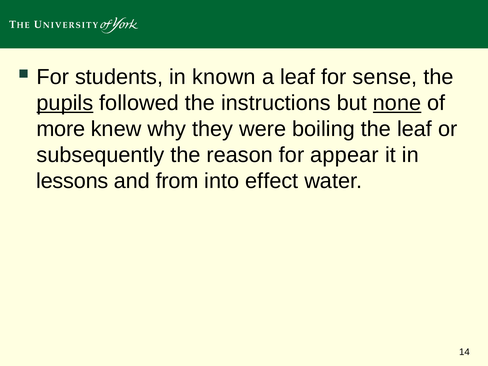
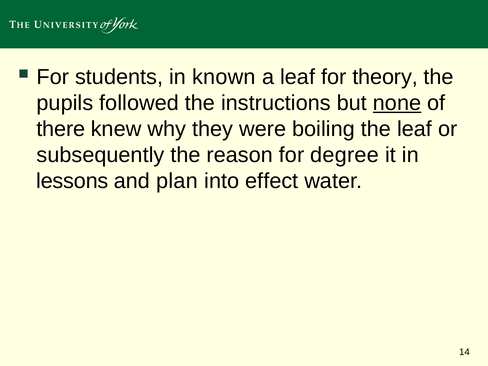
sense: sense -> theory
pupils underline: present -> none
more: more -> there
appear: appear -> degree
from: from -> plan
